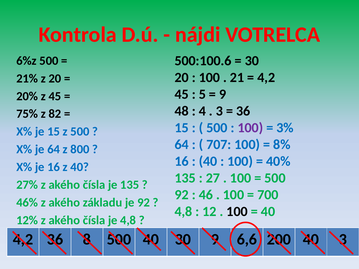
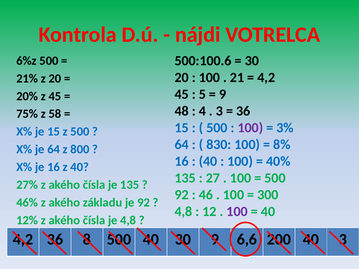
82: 82 -> 58
707: 707 -> 830
700: 700 -> 300
100 at (237, 212) colour: black -> purple
